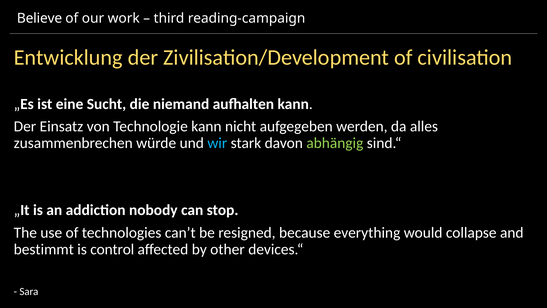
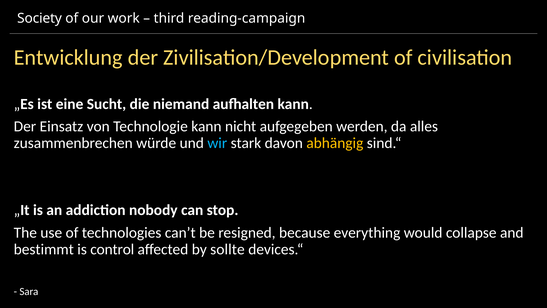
Believe: Believe -> Society
abhängig colour: light green -> yellow
other: other -> sollte
